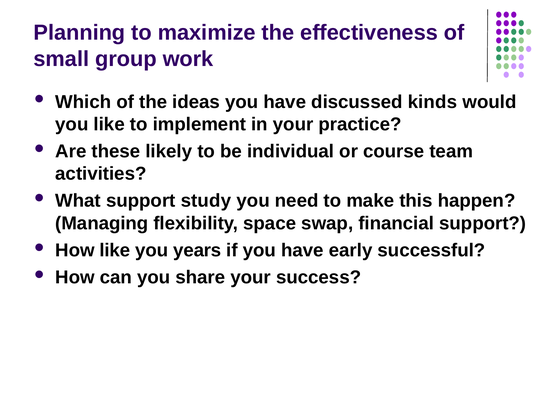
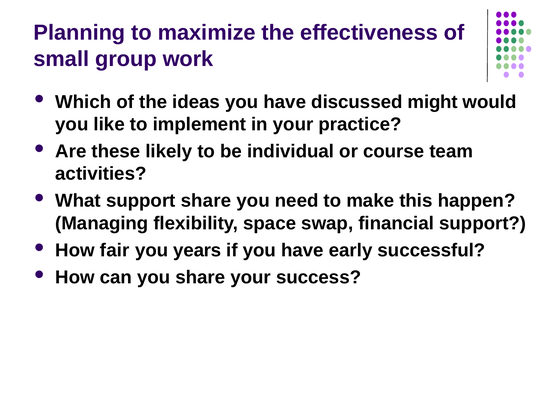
kinds: kinds -> might
support study: study -> share
How like: like -> fair
